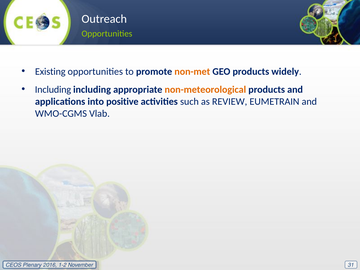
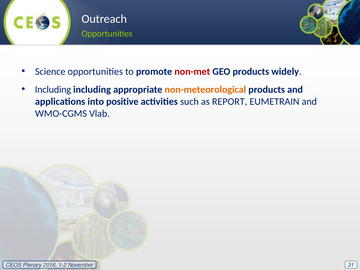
Existing: Existing -> Science
non-met colour: orange -> red
REVIEW: REVIEW -> REPORT
